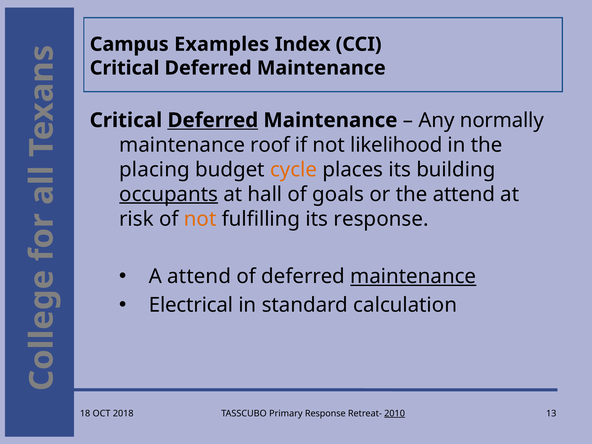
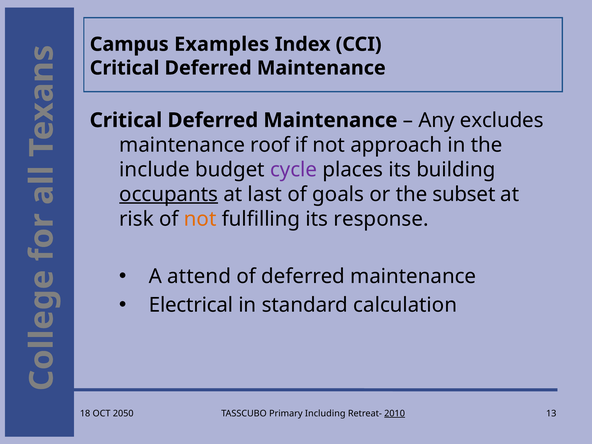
Deferred at (213, 120) underline: present -> none
normally: normally -> excludes
likelihood: likelihood -> approach
placing: placing -> include
cycle colour: orange -> purple
hall: hall -> last
the attend: attend -> subset
maintenance at (413, 276) underline: present -> none
2018: 2018 -> 2050
Primary Response: Response -> Including
